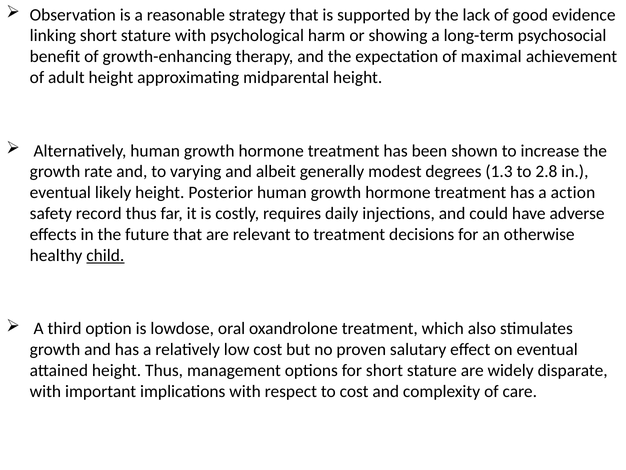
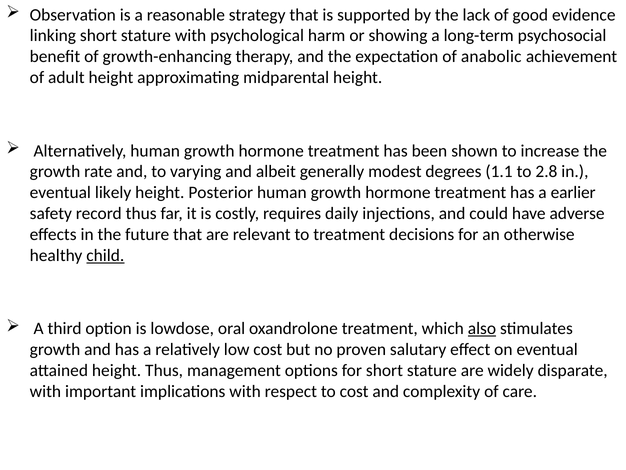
maximal: maximal -> anabolic
1.3: 1.3 -> 1.1
action: action -> earlier
also underline: none -> present
